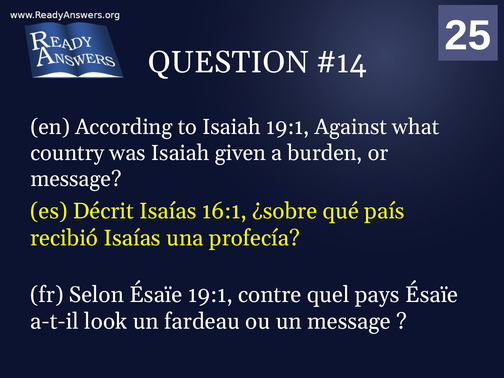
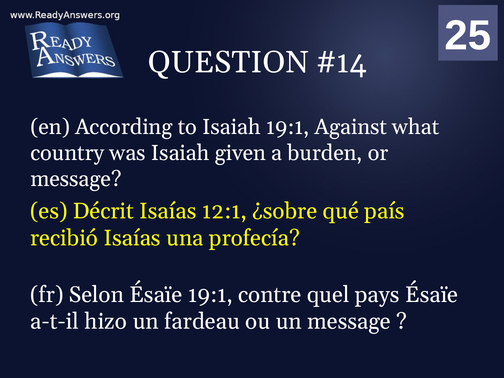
16:1: 16:1 -> 12:1
look: look -> hizo
